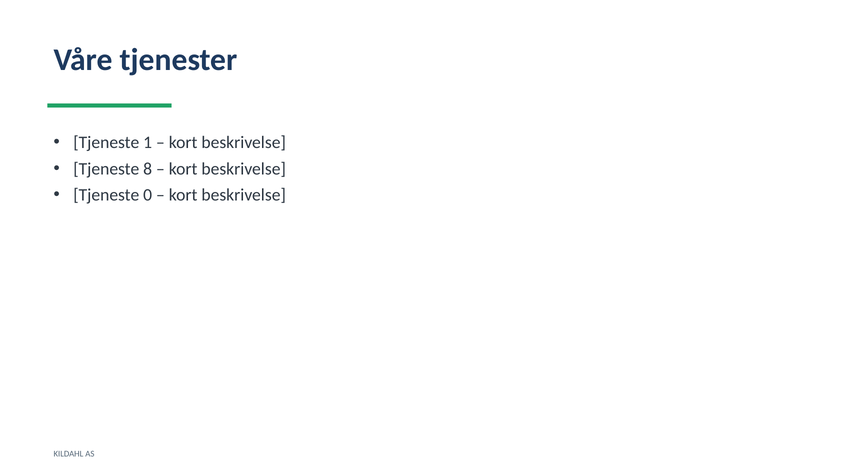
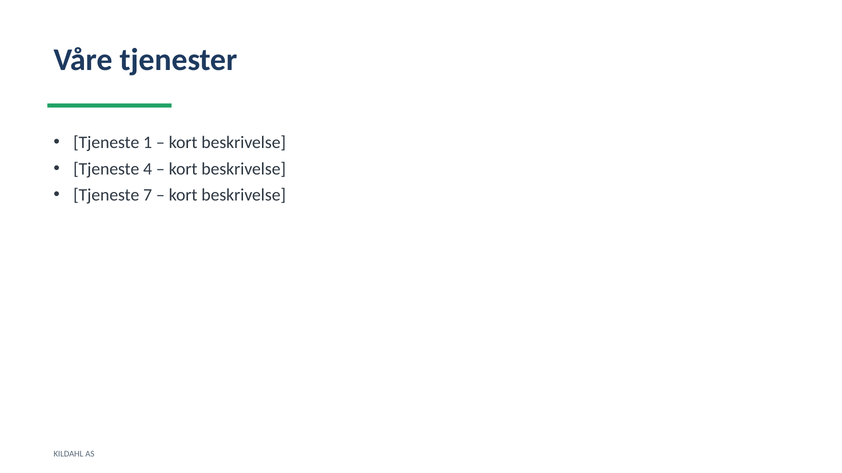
8: 8 -> 4
0: 0 -> 7
